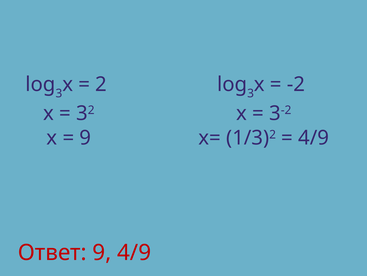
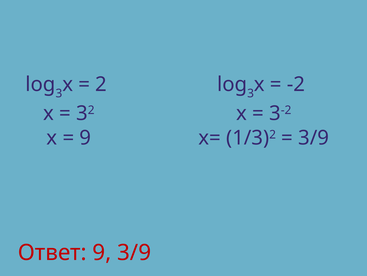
4/9 at (314, 138): 4/9 -> 3/9
9 4/9: 4/9 -> 3/9
